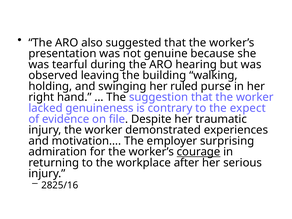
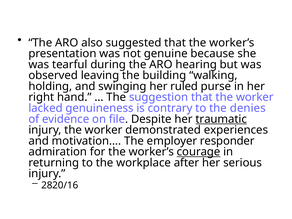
expect: expect -> denies
traumatic underline: none -> present
surprising: surprising -> responder
2825/16: 2825/16 -> 2820/16
